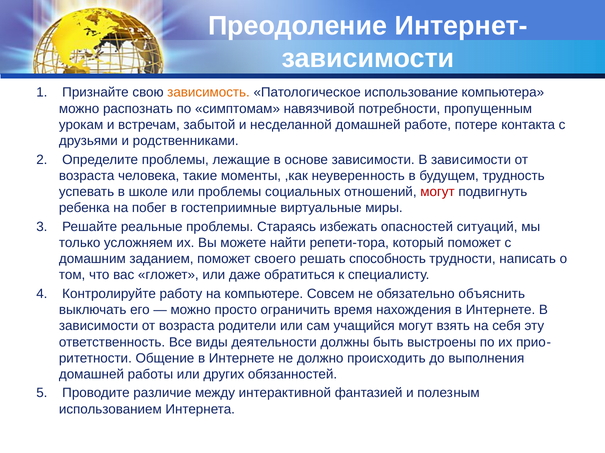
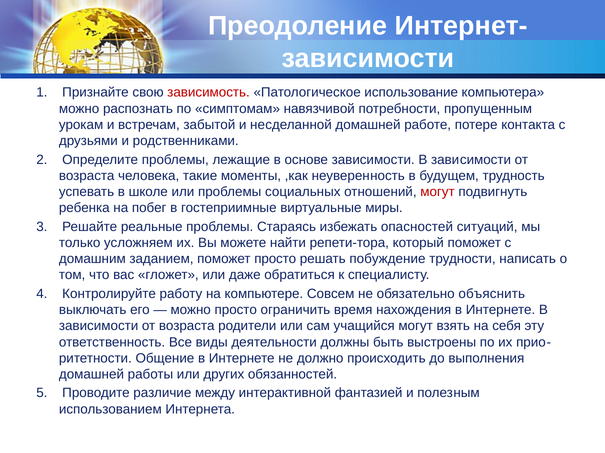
зависимость colour: orange -> red
поможет своего: своего -> просто
способность: способность -> побуждение
